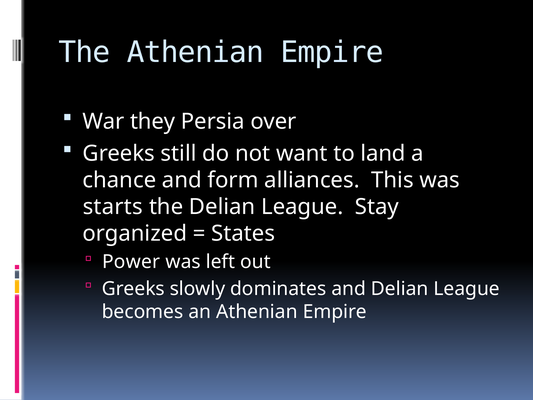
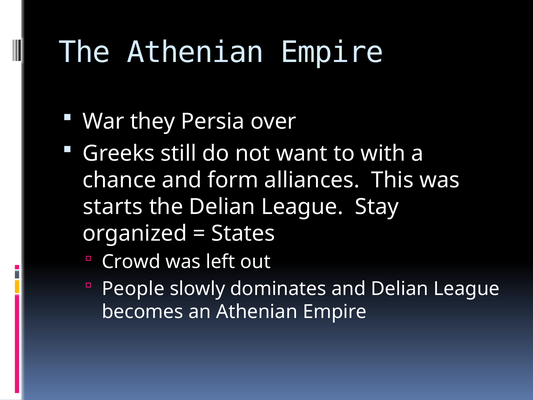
land: land -> with
Power: Power -> Crowd
Greeks at (133, 289): Greeks -> People
